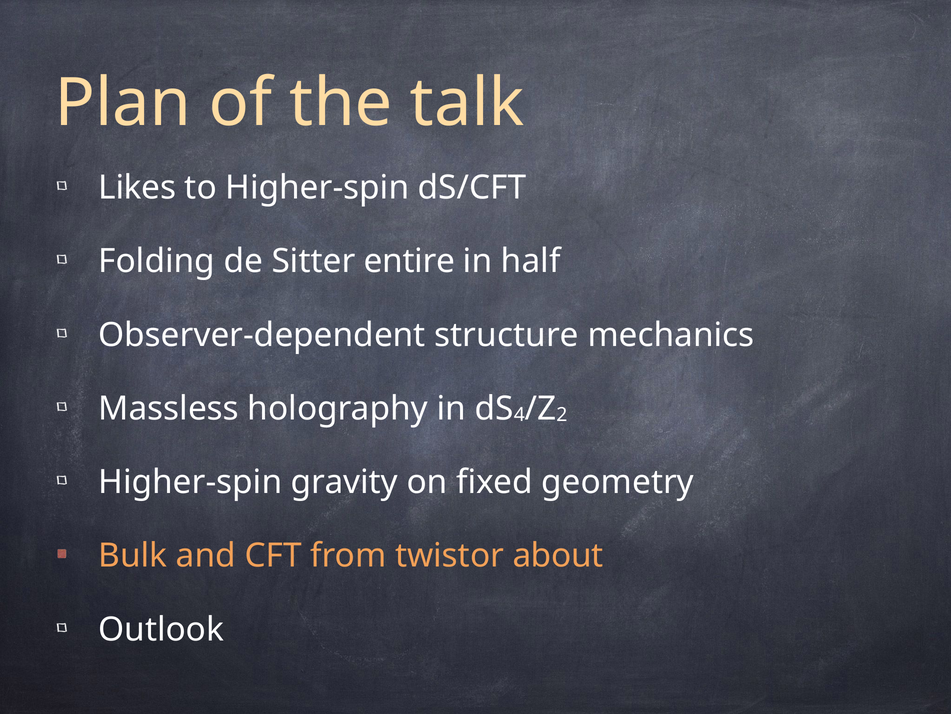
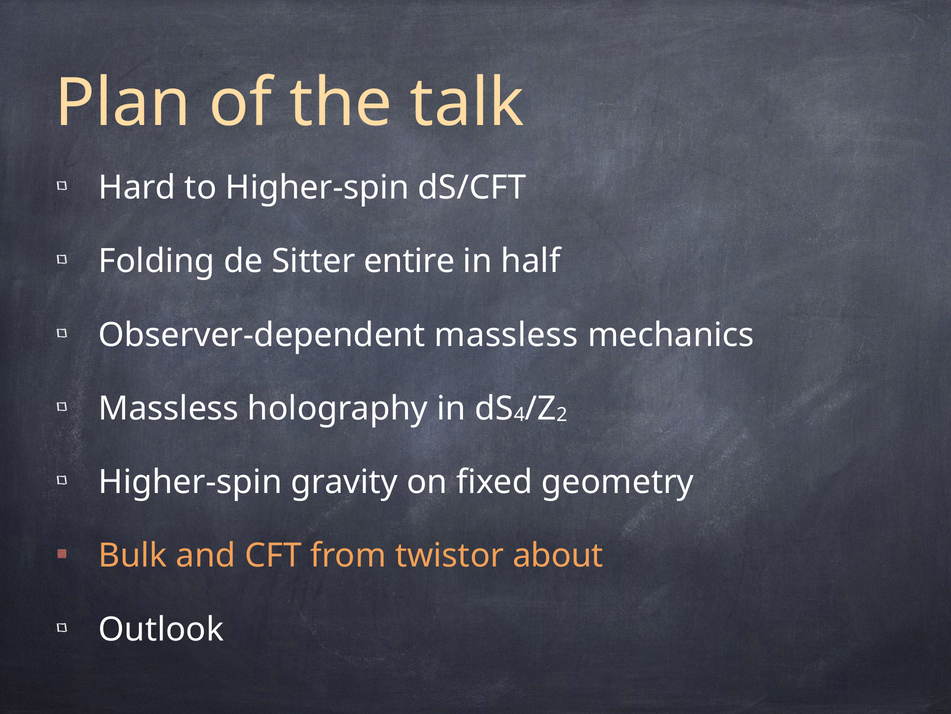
Likes: Likes -> Hard
Observer-dependent structure: structure -> massless
